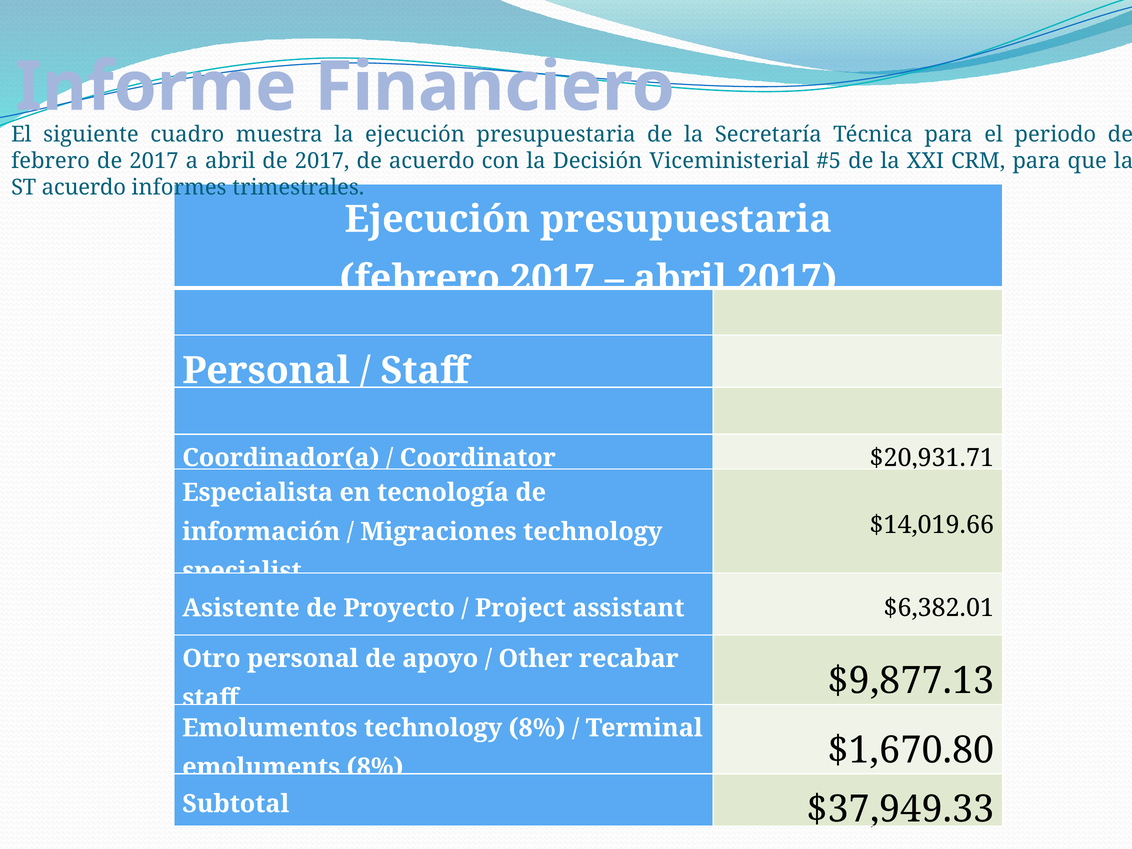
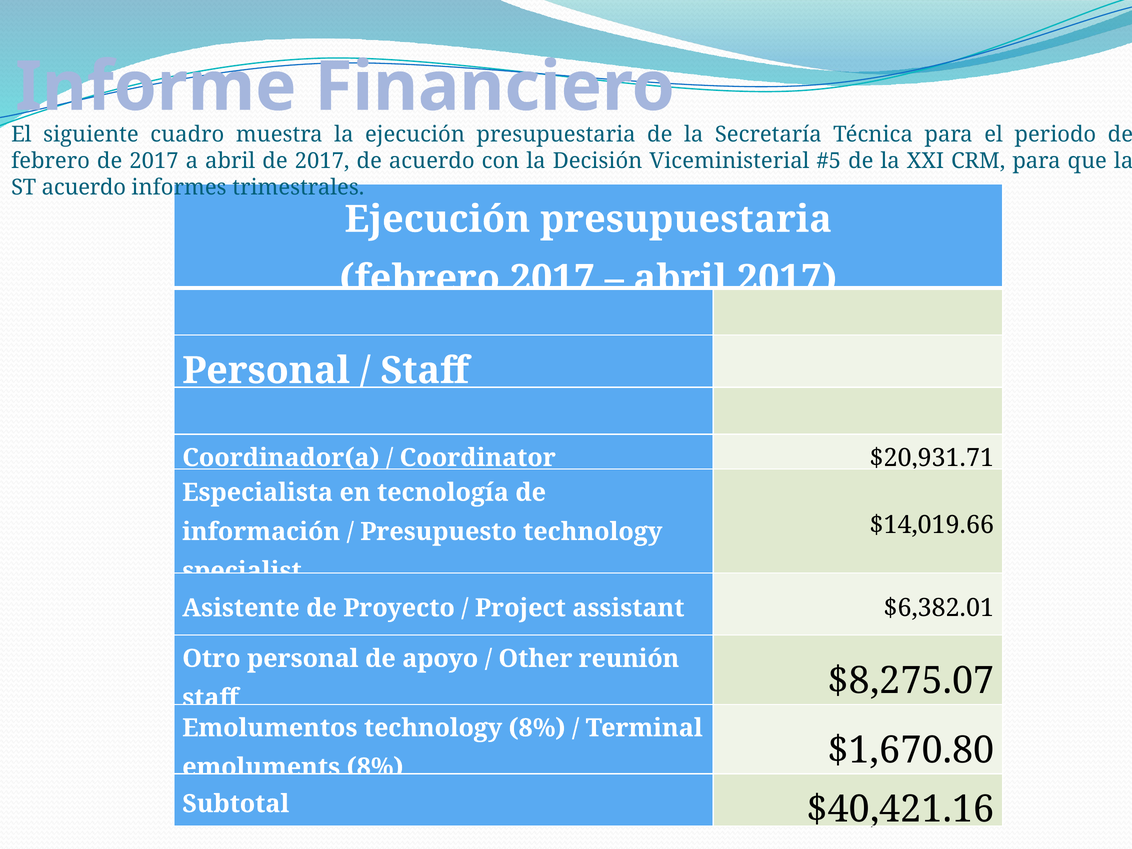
Migraciones: Migraciones -> Presupuesto
recabar: recabar -> reunión
$9,877.13: $9,877.13 -> $8,275.07
$37,949.33: $37,949.33 -> $40,421.16
